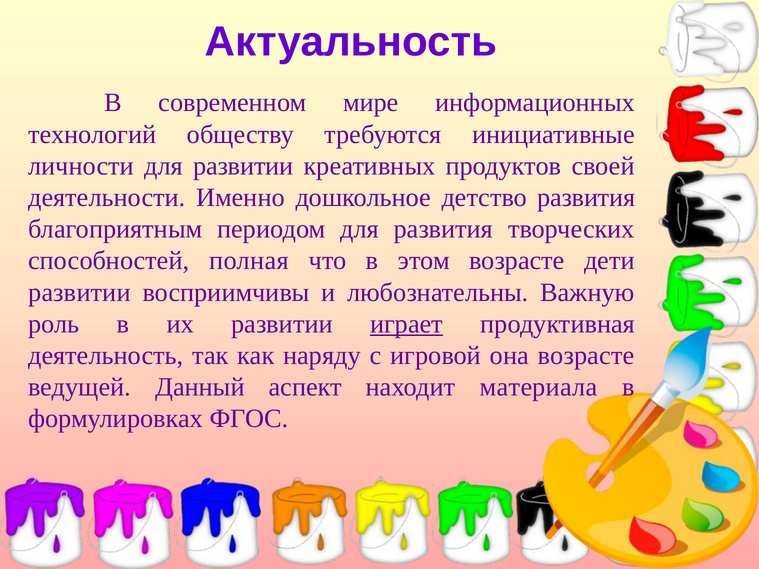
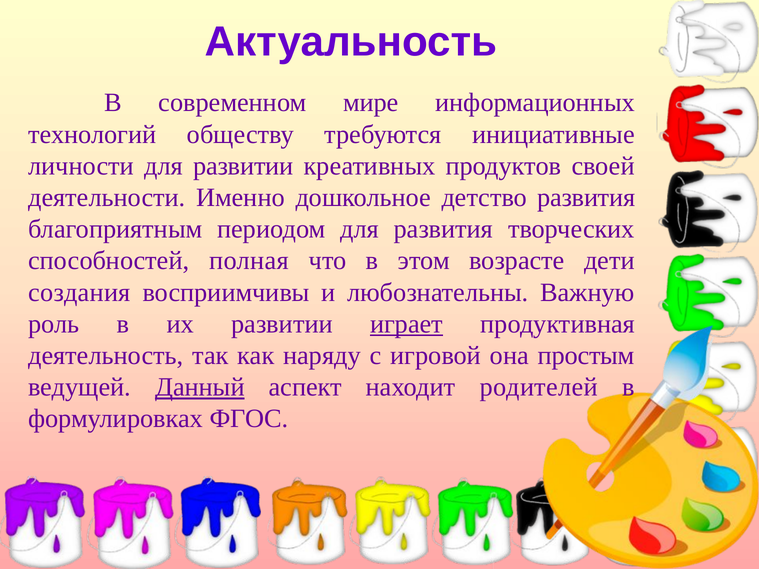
развитии at (80, 292): развитии -> создания
она возрасте: возрасте -> простым
Данный underline: none -> present
материала: материала -> родителей
